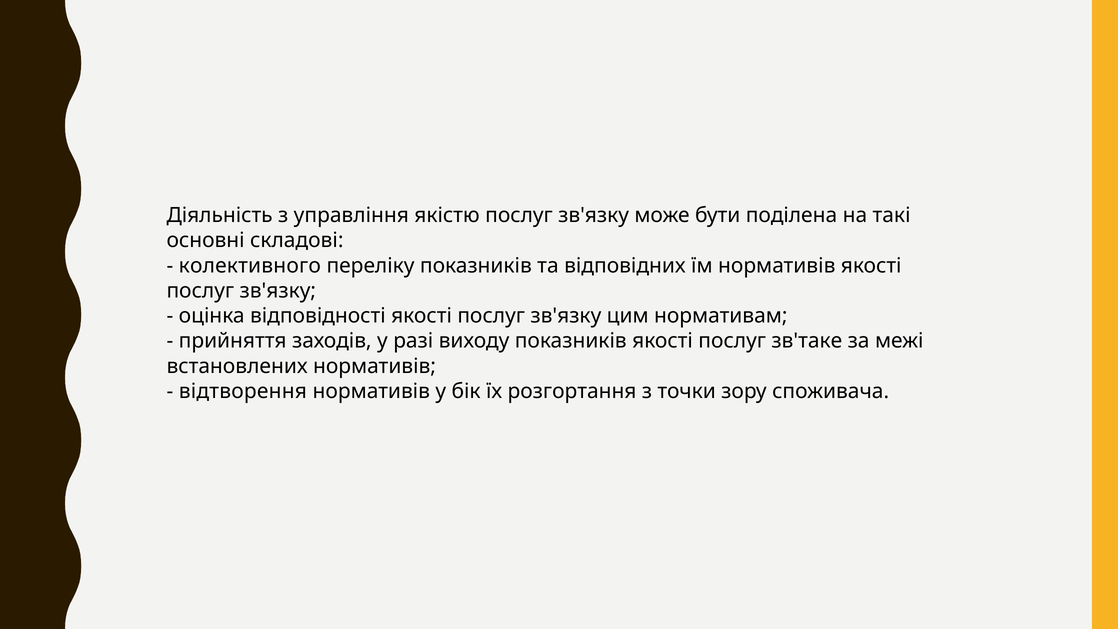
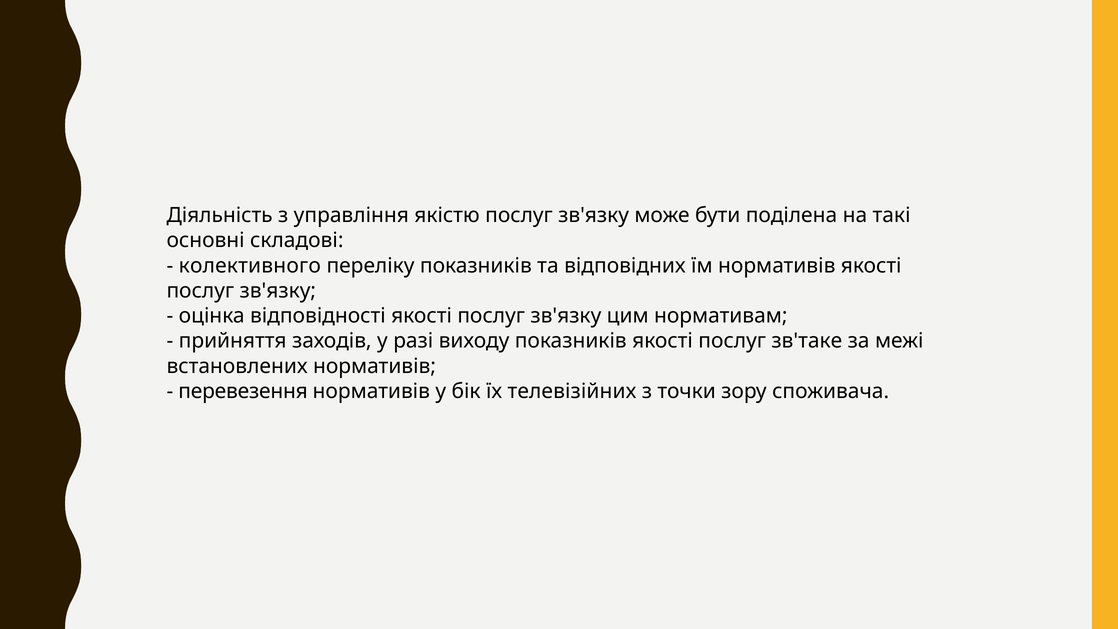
відтворення: відтворення -> перевезення
розгортання: розгортання -> телевізійних
